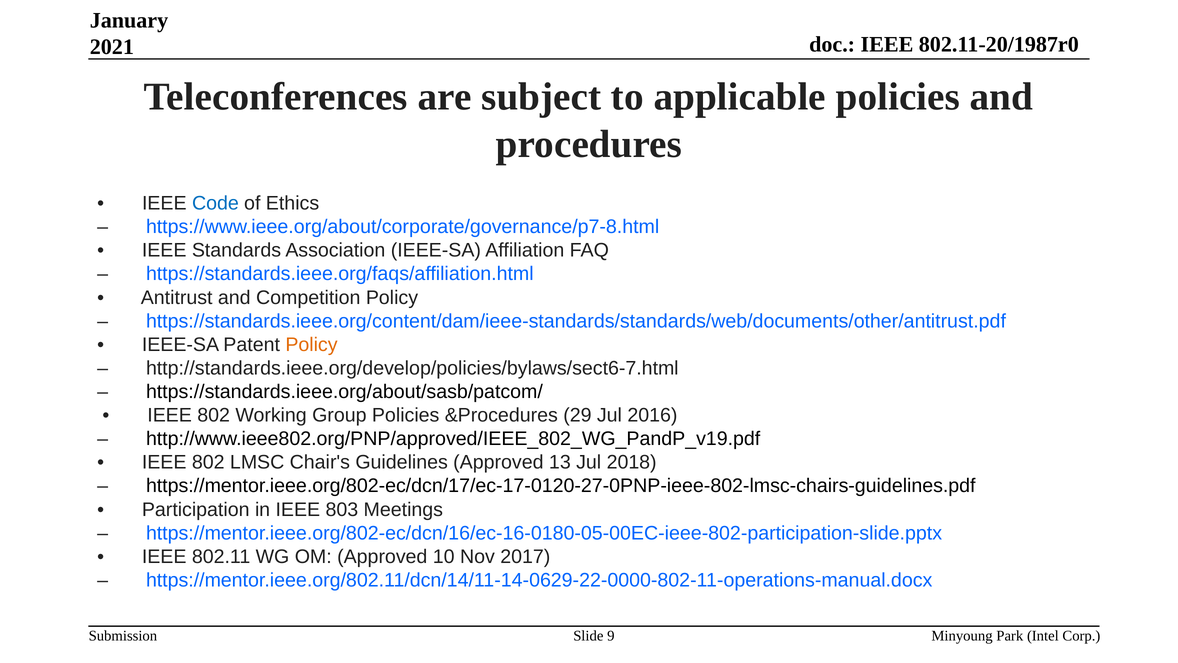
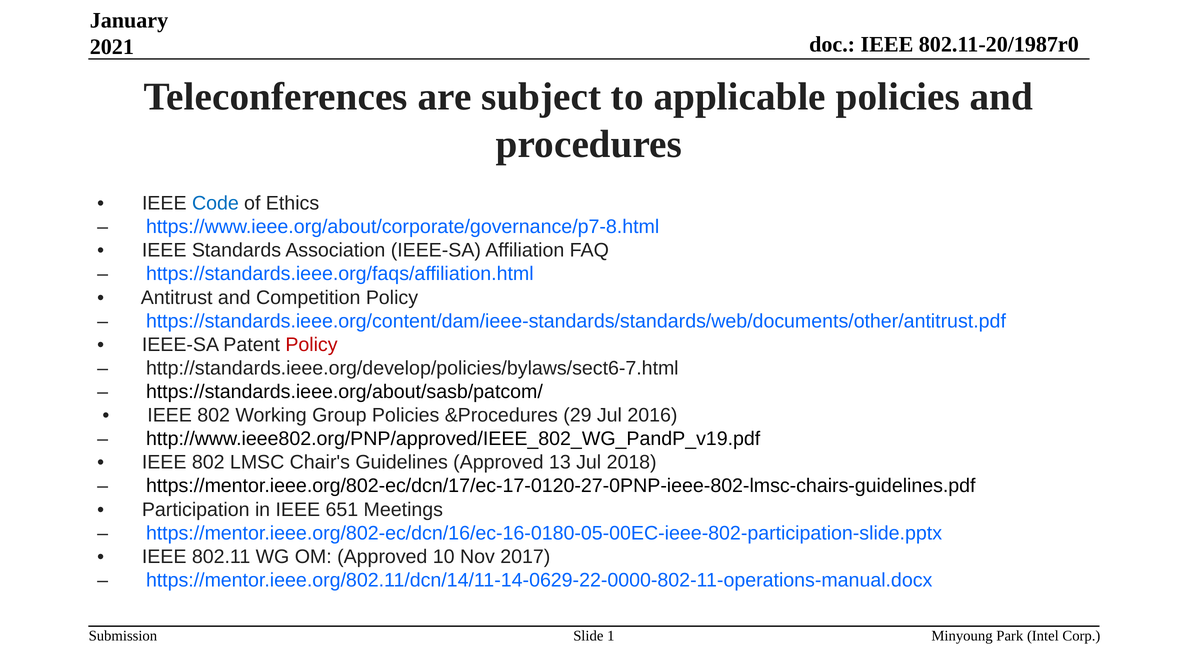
Policy at (311, 344) colour: orange -> red
803: 803 -> 651
9: 9 -> 1
